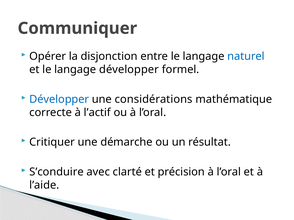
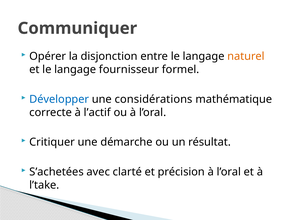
naturel colour: blue -> orange
langage développer: développer -> fournisseur
S’conduire: S’conduire -> S’achetées
l’aide: l’aide -> l’take
